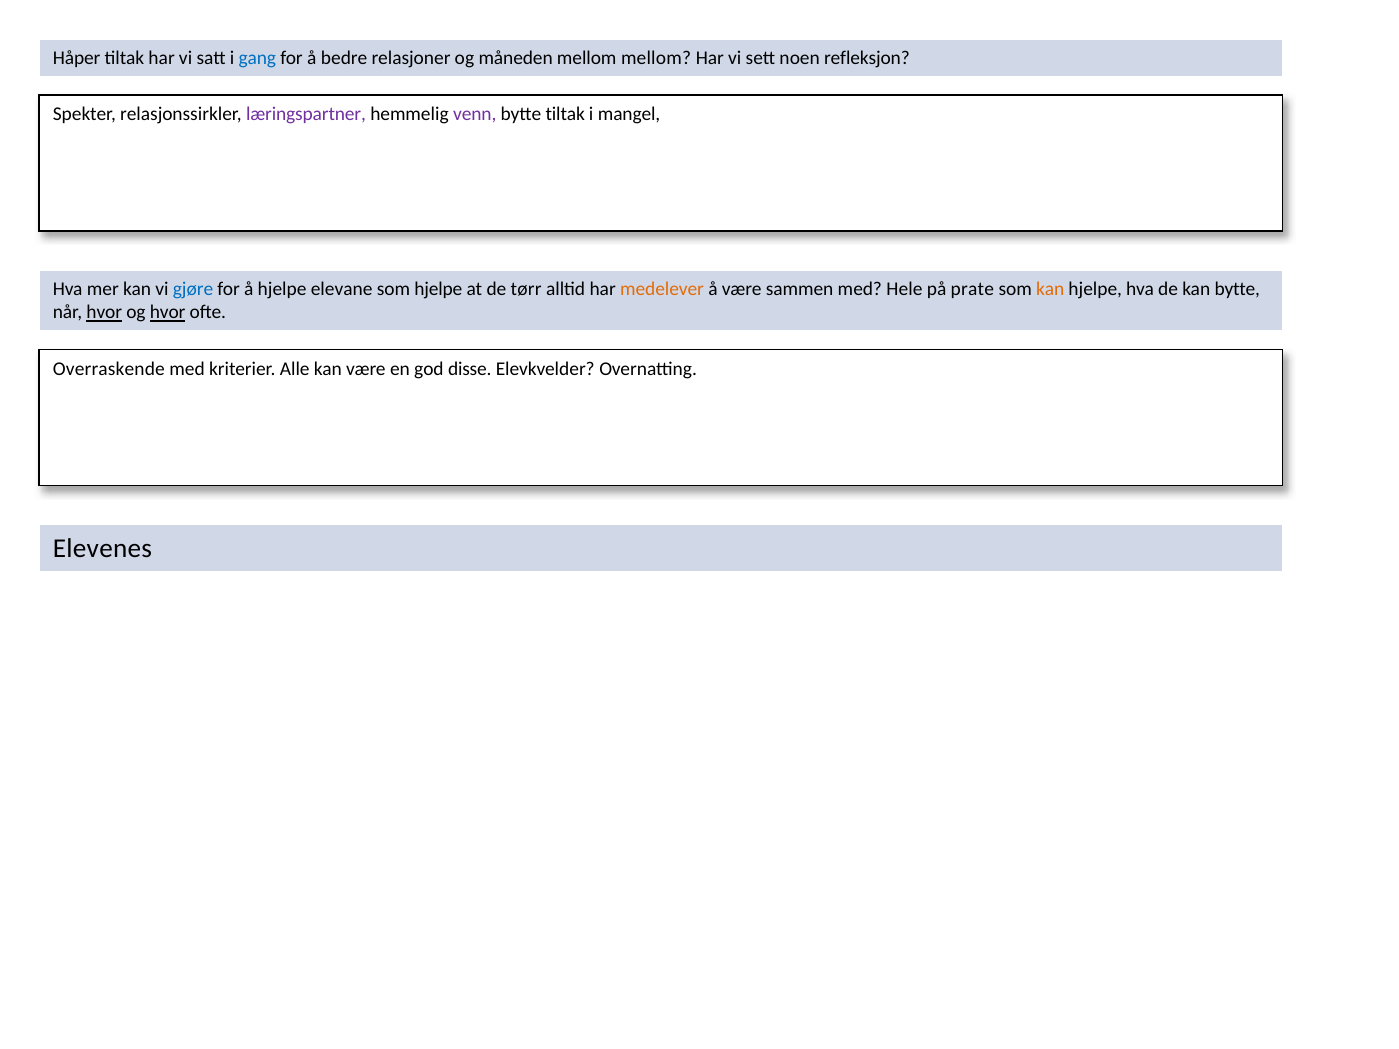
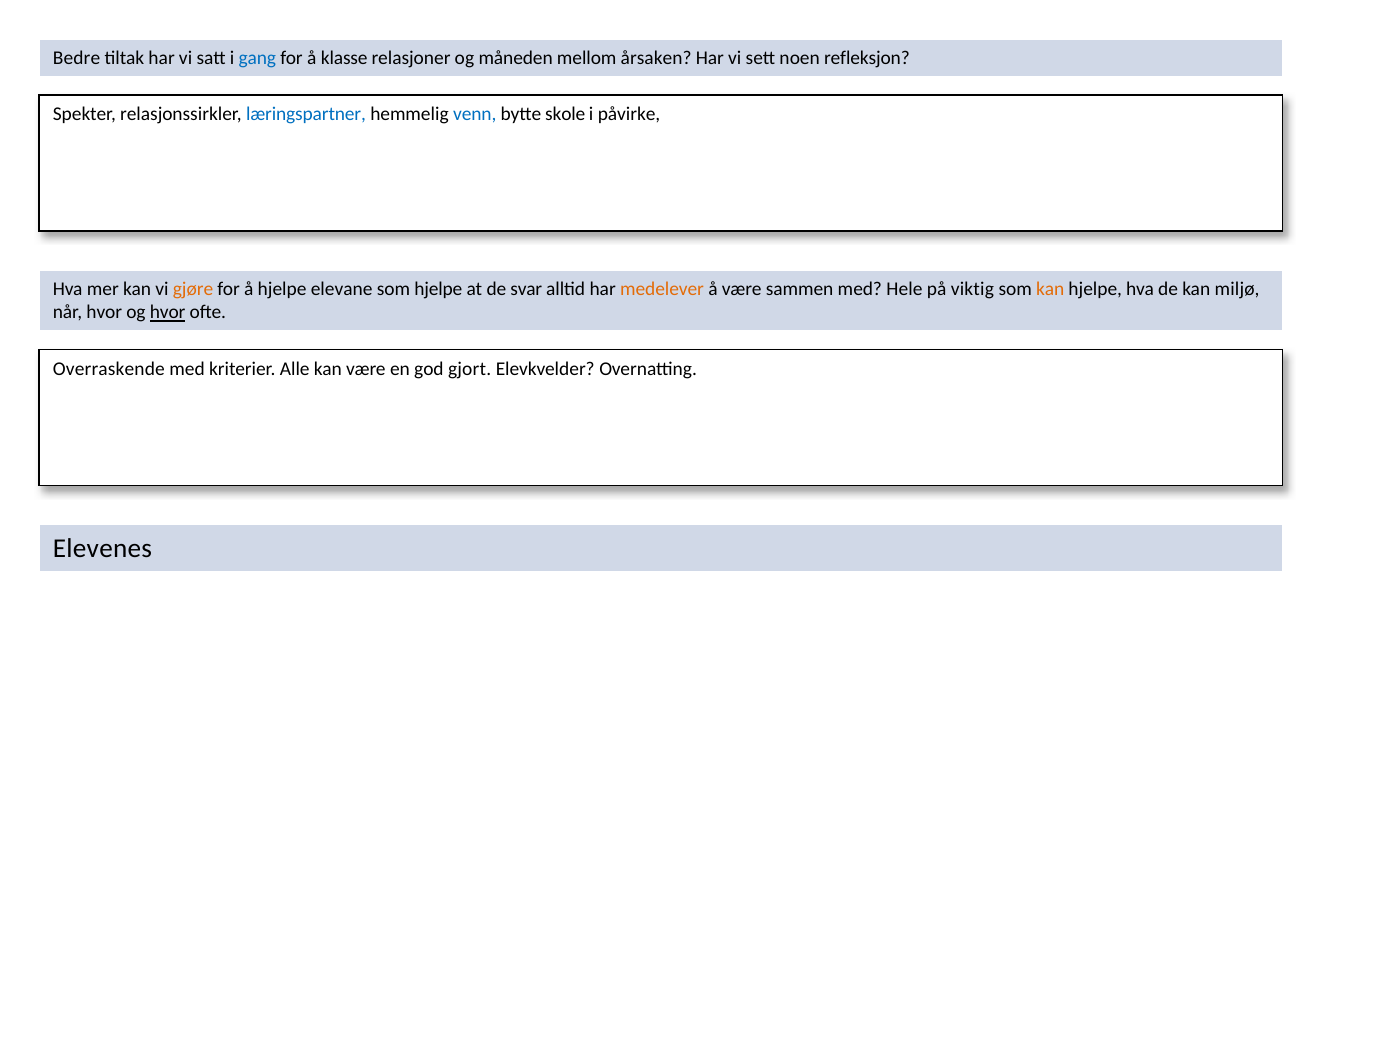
Håper: Håper -> Bedre
bedre: bedre -> klasse
mellom mellom: mellom -> årsaken
læringspartner colour: purple -> blue
venn colour: purple -> blue
bytte tiltak: tiltak -> skole
mangel: mangel -> påvirke
gjøre colour: blue -> orange
tørr: tørr -> svar
prate: prate -> viktig
kan bytte: bytte -> miljø
hvor at (104, 313) underline: present -> none
disse: disse -> gjort
